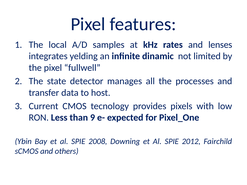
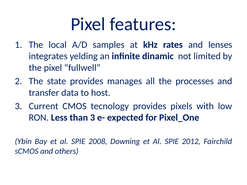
state detector: detector -> provides
than 9: 9 -> 3
